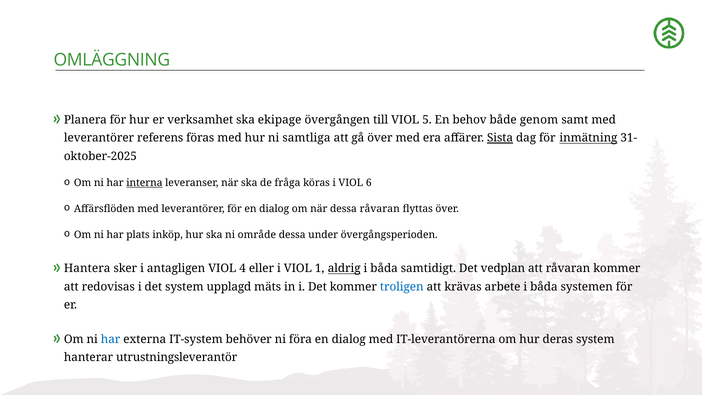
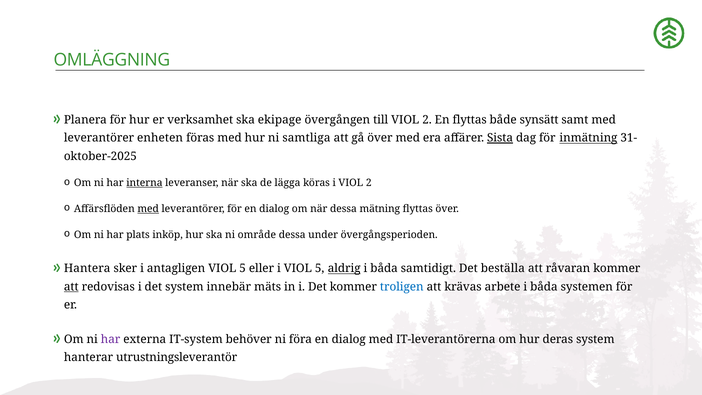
till VIOL 5: 5 -> 2
En behov: behov -> flyttas
genom: genom -> synsätt
referens: referens -> enheten
fråga: fråga -> lägga
i VIOL 6: 6 -> 2
med at (148, 209) underline: none -> present
dessa råvaran: råvaran -> mätning
antagligen VIOL 4: 4 -> 5
i VIOL 1: 1 -> 5
vedplan: vedplan -> beställa
att at (71, 287) underline: none -> present
upplagd: upplagd -> innebär
har at (111, 339) colour: blue -> purple
